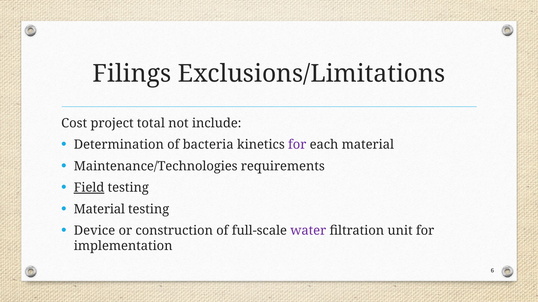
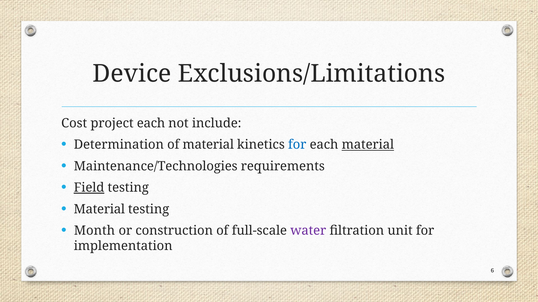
Filings: Filings -> Device
project total: total -> each
of bacteria: bacteria -> material
for at (297, 145) colour: purple -> blue
material at (368, 145) underline: none -> present
Device: Device -> Month
